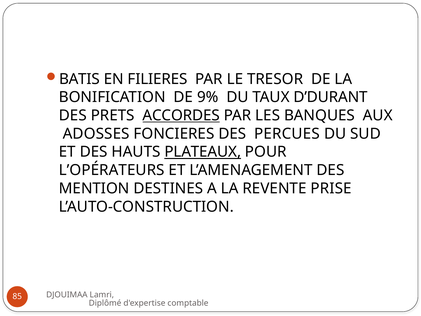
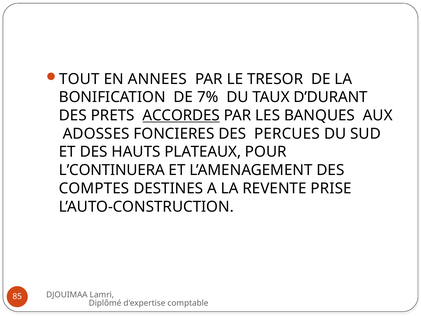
BATIS: BATIS -> TOUT
FILIERES: FILIERES -> ANNEES
9%: 9% -> 7%
PLATEAUX underline: present -> none
L’OPÉRATEURS: L’OPÉRATEURS -> L’CONTINUERA
MENTION: MENTION -> COMPTES
